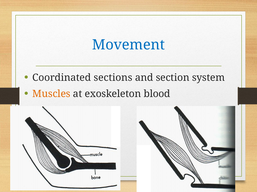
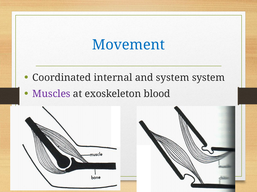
sections: sections -> internal
and section: section -> system
Muscles colour: orange -> purple
